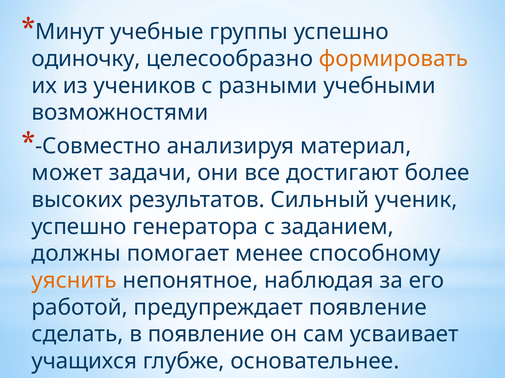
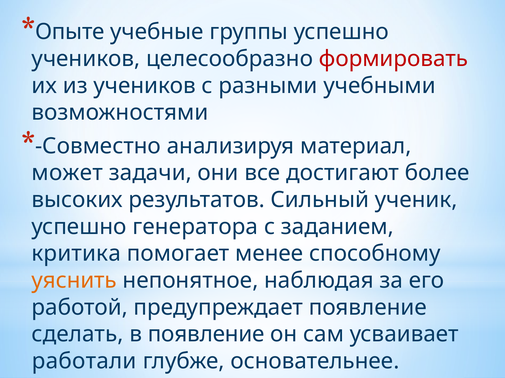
Минут: Минут -> Опыте
одиночку at (86, 59): одиночку -> учеников
формировать colour: orange -> red
должны: должны -> критика
учащихся: учащихся -> работали
